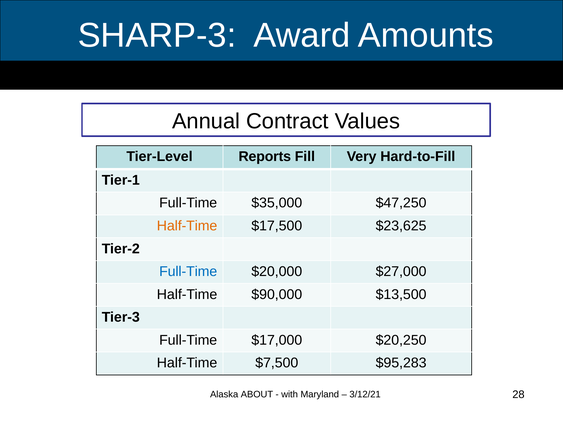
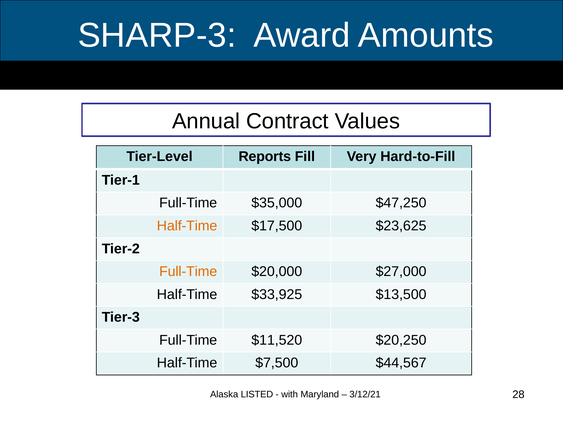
Full-Time at (188, 271) colour: blue -> orange
$90,000: $90,000 -> $33,925
$17,000: $17,000 -> $11,520
$95,283: $95,283 -> $44,567
ABOUT: ABOUT -> LISTED
